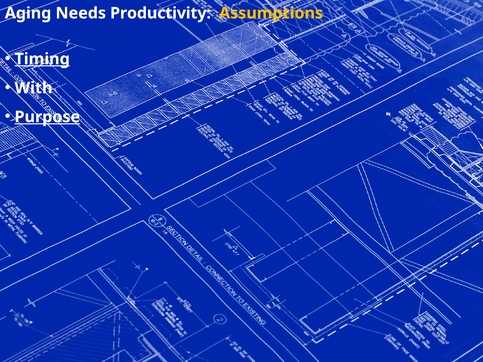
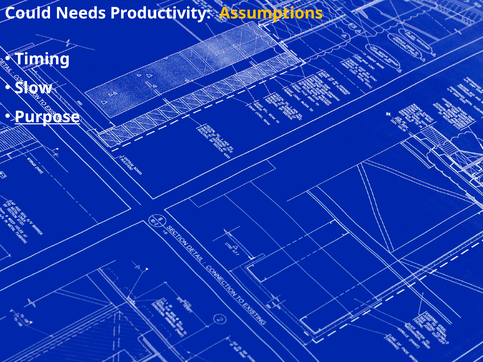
Aging: Aging -> Could
Timing underline: present -> none
With: With -> Slow
